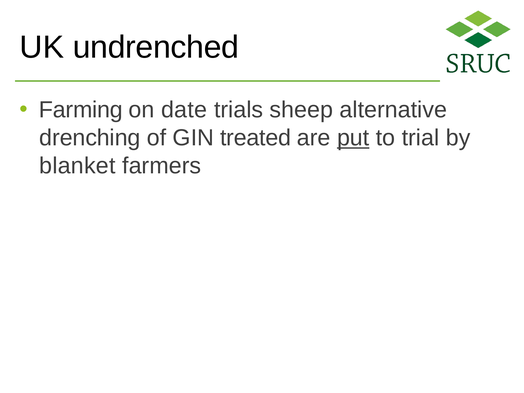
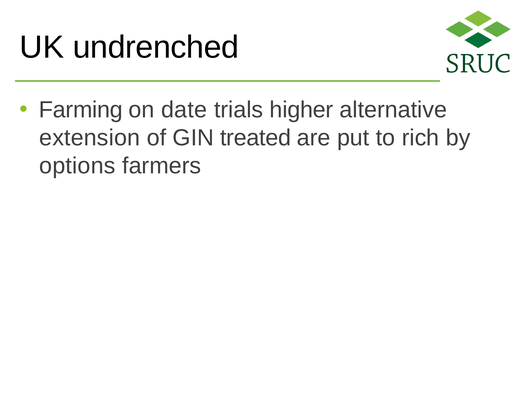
sheep: sheep -> higher
drenching: drenching -> extension
put underline: present -> none
trial: trial -> rich
blanket: blanket -> options
